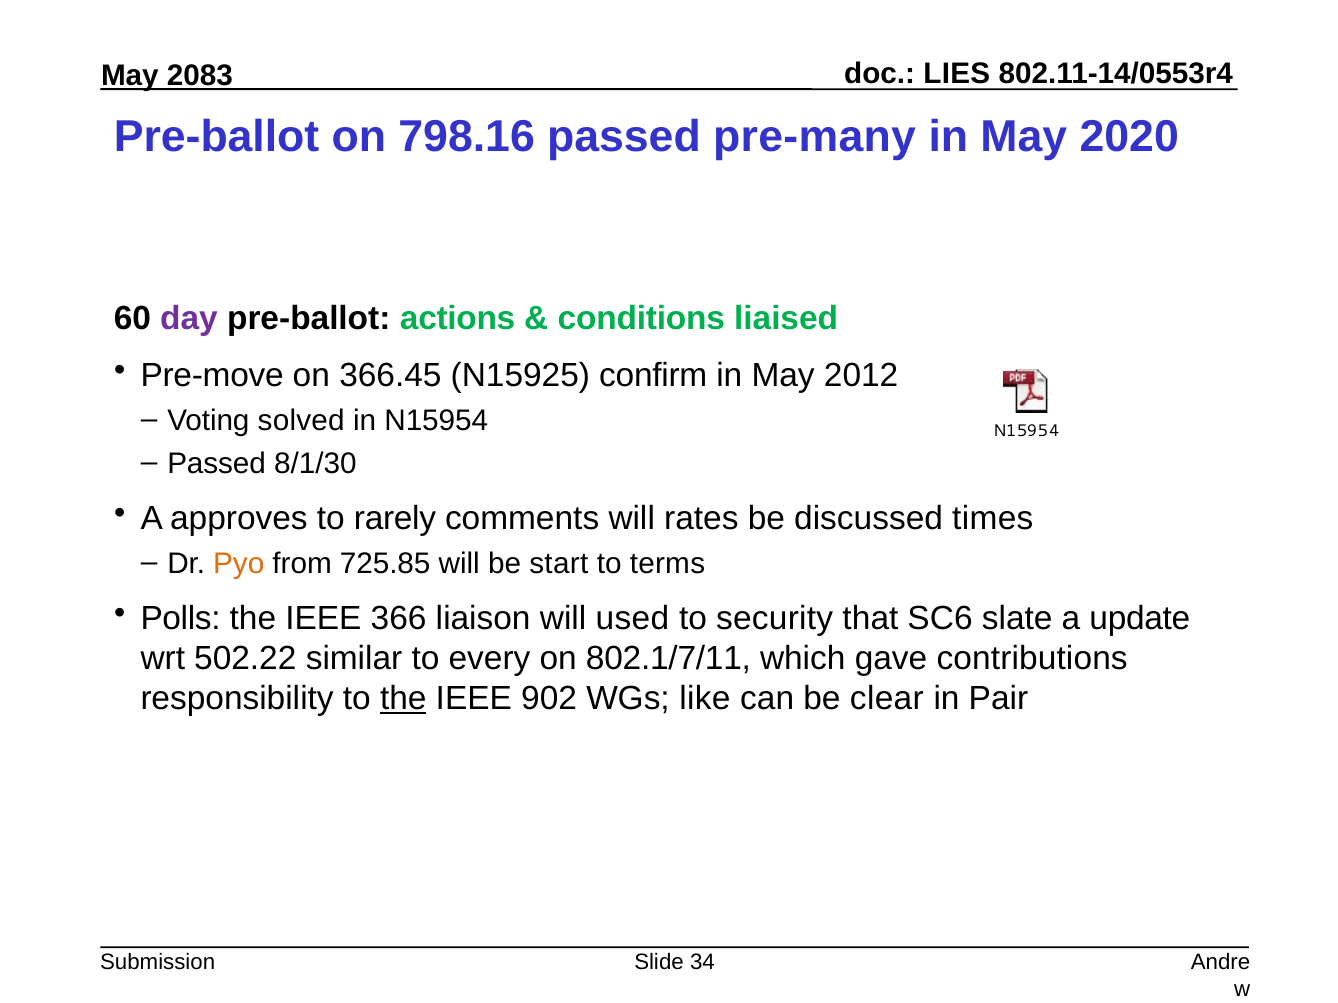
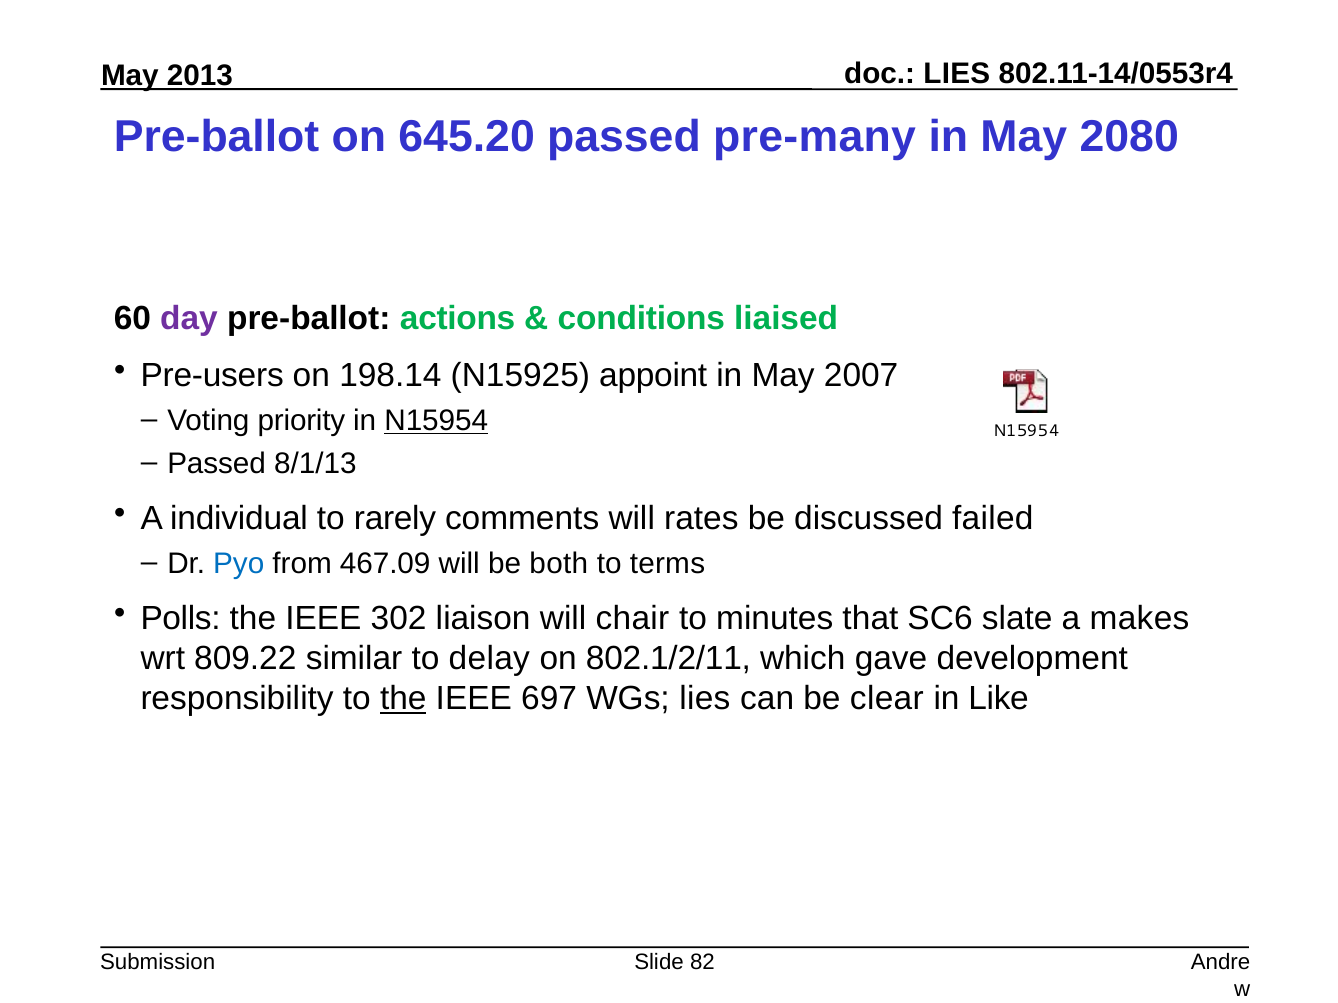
2083: 2083 -> 2013
798.16: 798.16 -> 645.20
2020: 2020 -> 2080
Pre-move: Pre-move -> Pre-users
366.45: 366.45 -> 198.14
confirm: confirm -> appoint
2012: 2012 -> 2007
solved: solved -> priority
N15954 at (436, 421) underline: none -> present
8/1/30: 8/1/30 -> 8/1/13
approves: approves -> individual
times: times -> failed
Pyo colour: orange -> blue
725.85: 725.85 -> 467.09
start: start -> both
366: 366 -> 302
used: used -> chair
security: security -> minutes
update: update -> makes
502.22: 502.22 -> 809.22
every: every -> delay
802.1/7/11: 802.1/7/11 -> 802.1/2/11
contributions: contributions -> development
902: 902 -> 697
WGs like: like -> lies
Pair: Pair -> Like
34: 34 -> 82
